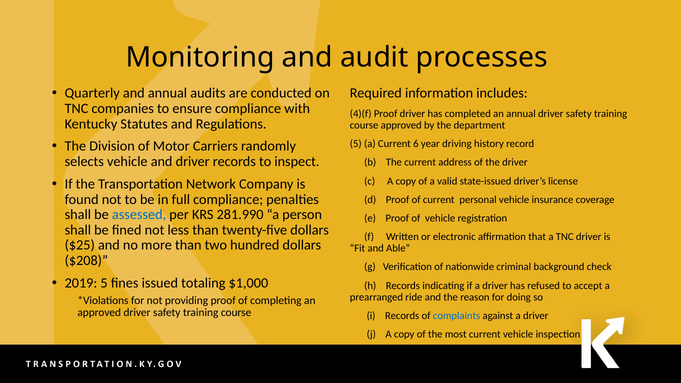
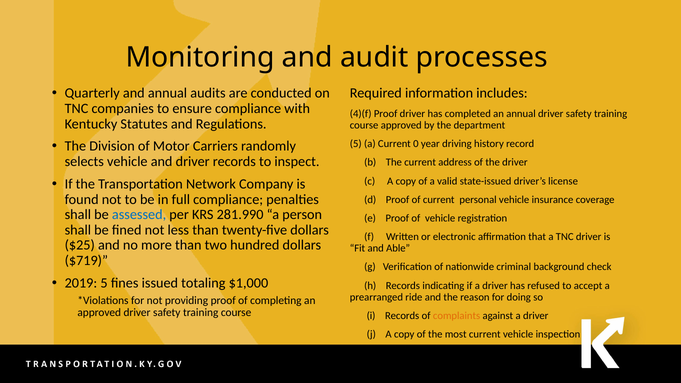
6: 6 -> 0
$208: $208 -> $719
complaints colour: blue -> orange
